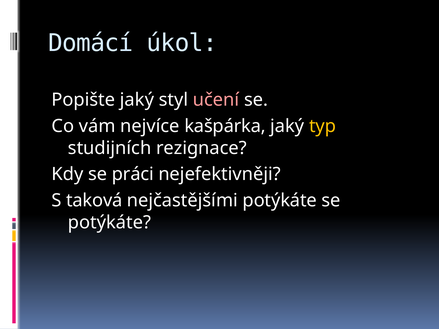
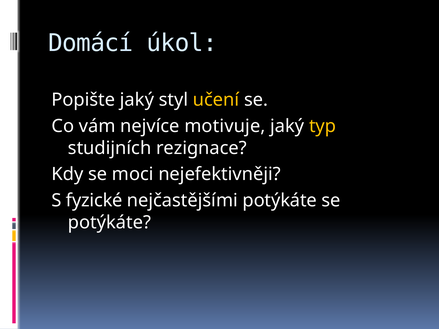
učení colour: pink -> yellow
kašpárka: kašpárka -> motivuje
práci: práci -> moci
taková: taková -> fyzické
